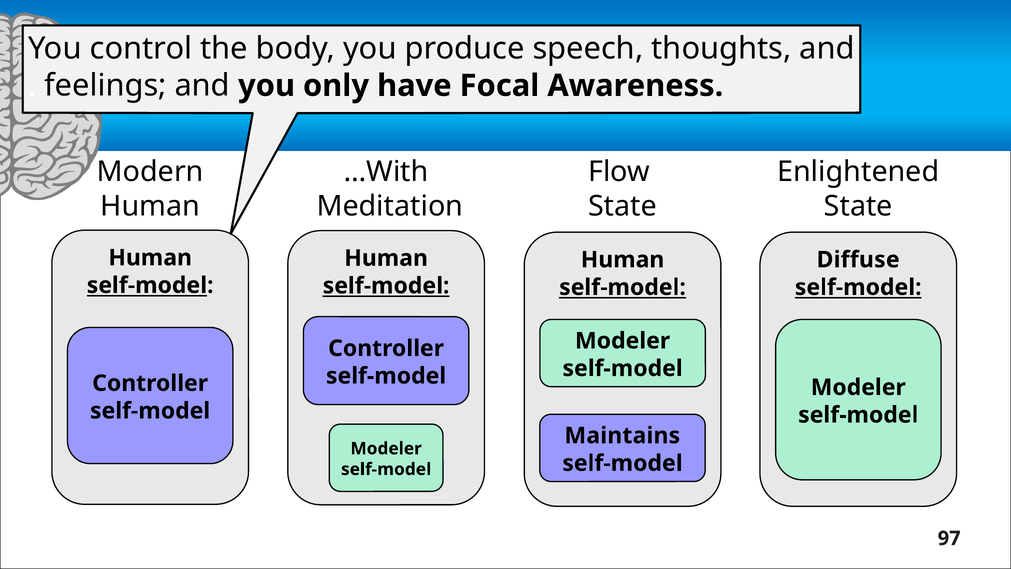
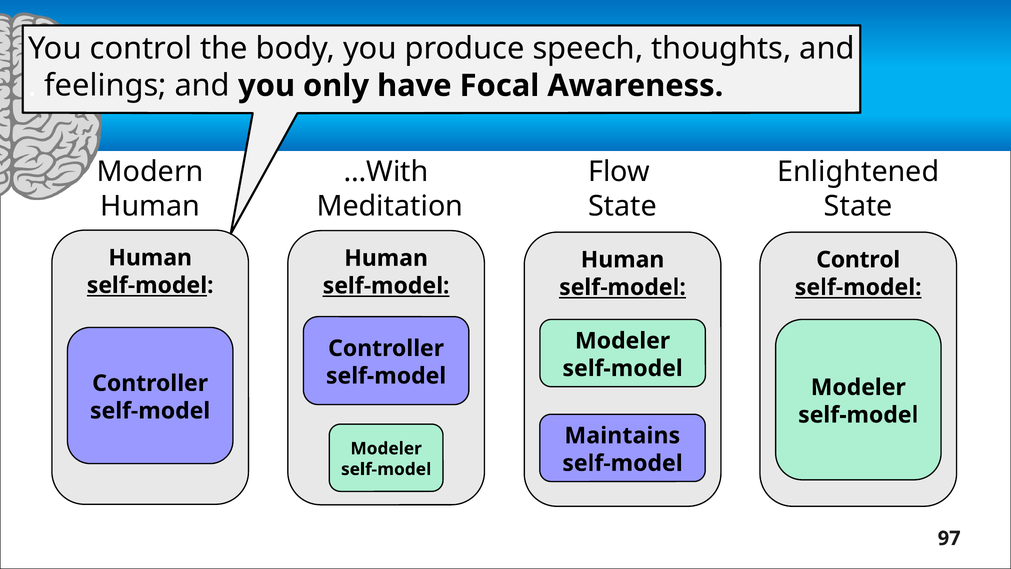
Diffuse at (858, 260): Diffuse -> Control
